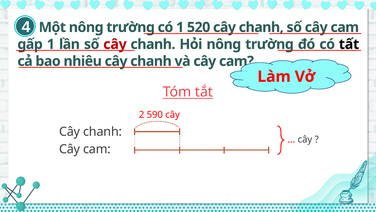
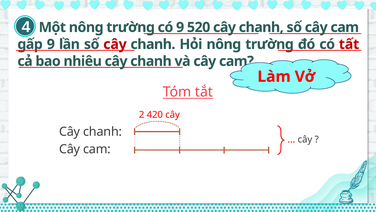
có 1: 1 -> 9
gấp 1: 1 -> 9
tất colour: black -> red
590: 590 -> 420
